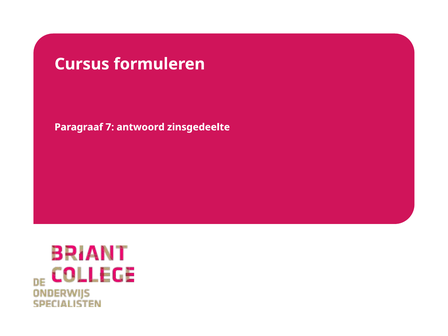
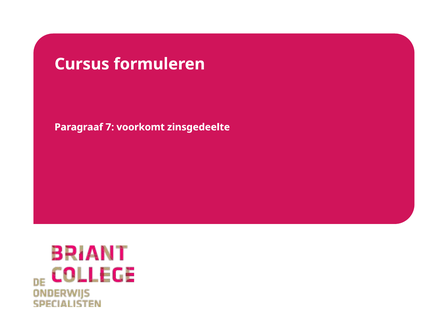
antwoord: antwoord -> voorkomt
